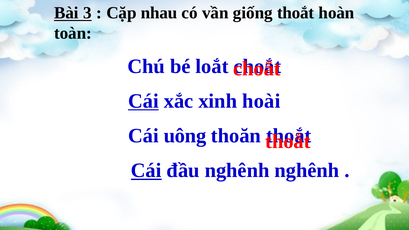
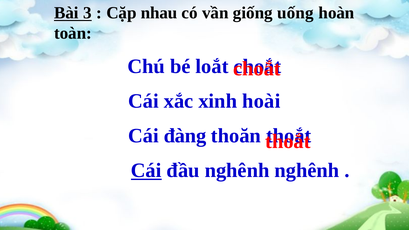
giống thoắt: thoắt -> uống
Cái at (143, 101) underline: present -> none
uông: uông -> đàng
